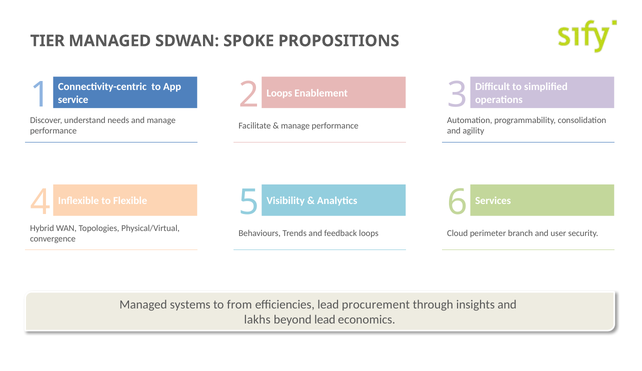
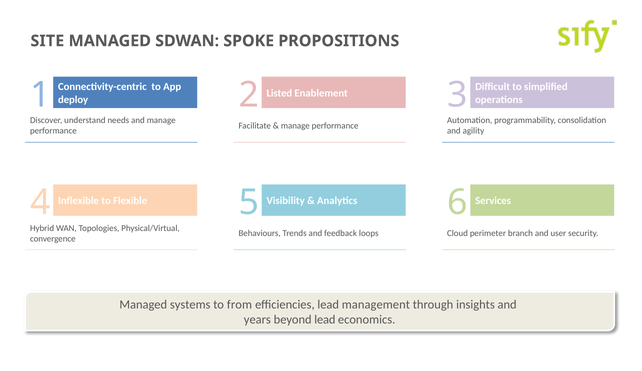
TIER: TIER -> SITE
1 Loops: Loops -> Listed
service: service -> deploy
procurement: procurement -> management
lakhs: lakhs -> years
